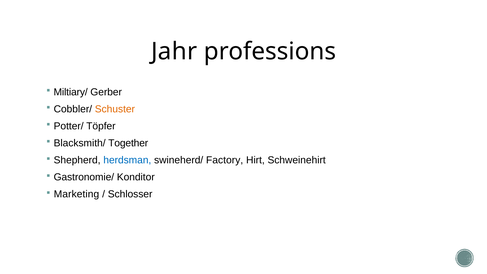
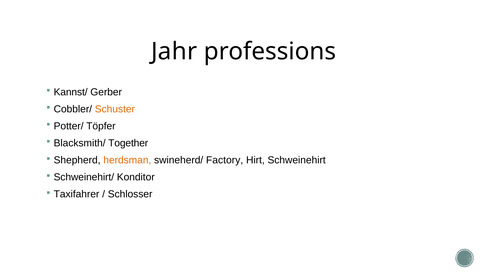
Miltiary/: Miltiary/ -> Kannst/
herdsman colour: blue -> orange
Gastronomie/: Gastronomie/ -> Schweinehirt/
Marketing: Marketing -> Taxifahrer
